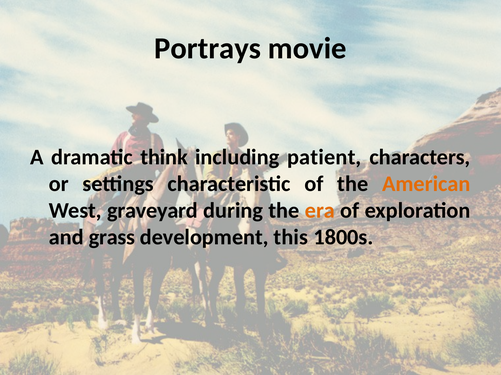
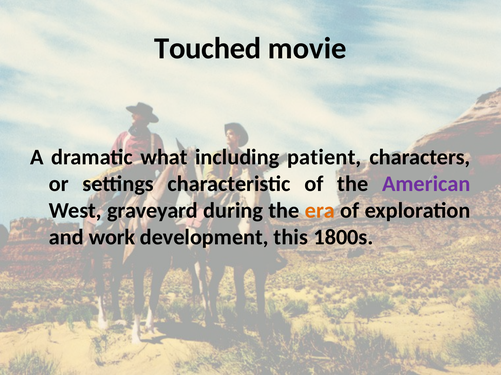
Portrays: Portrays -> Touched
think: think -> what
American colour: orange -> purple
grass: grass -> work
